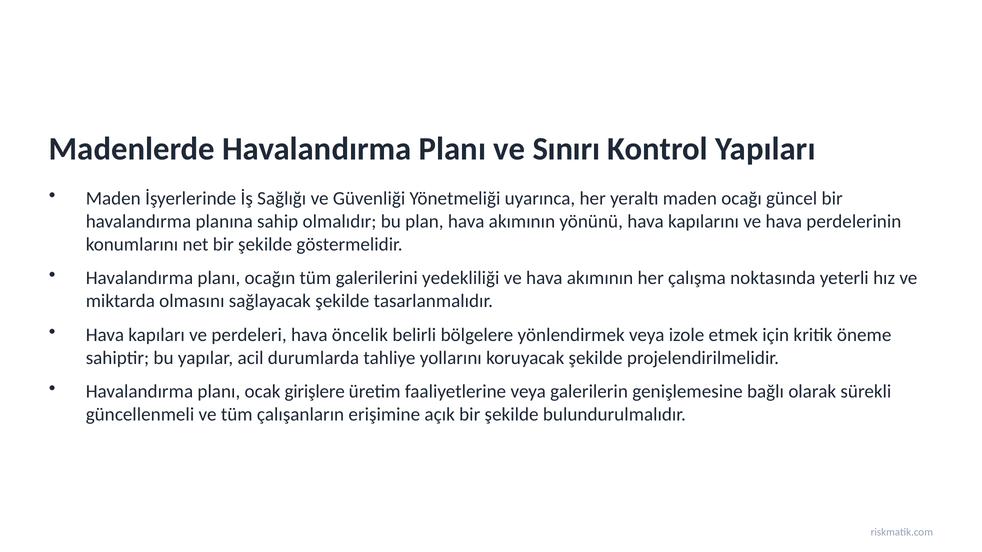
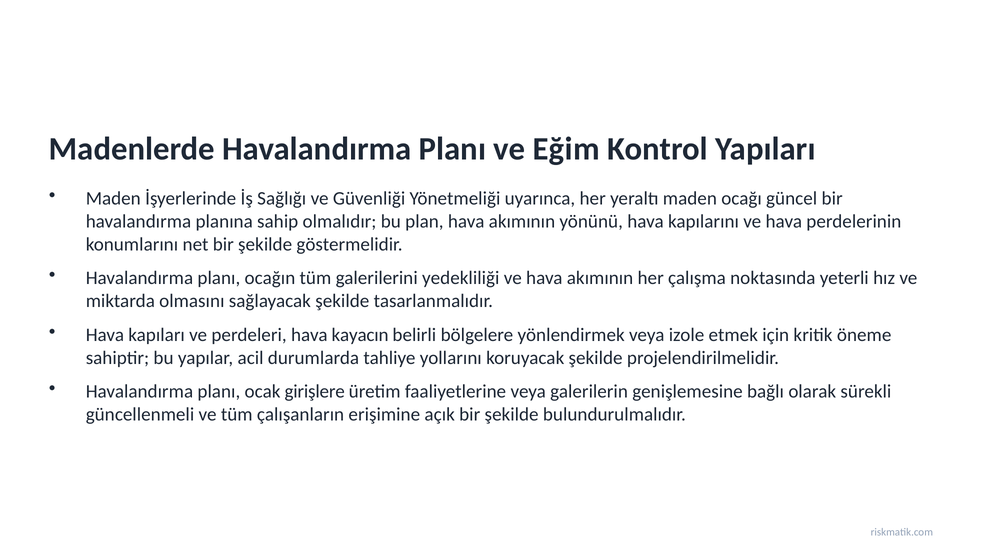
Sınırı: Sınırı -> Eğim
öncelik: öncelik -> kayacın
